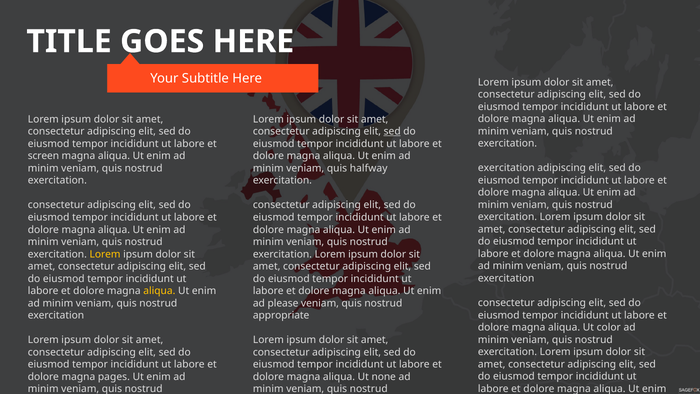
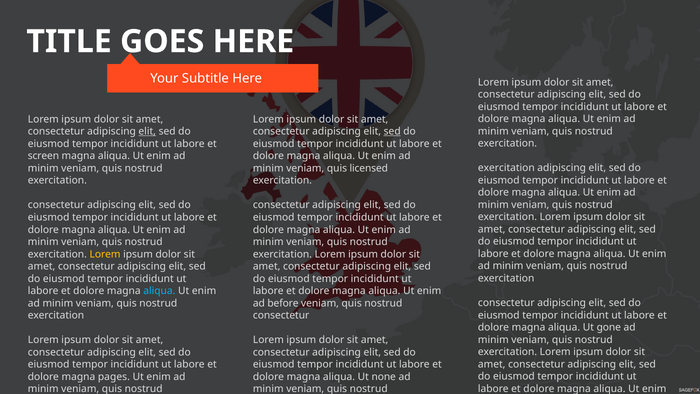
elit at (147, 131) underline: none -> present
halfway: halfway -> licensed
aliqua at (159, 291) colour: yellow -> light blue
please: please -> before
appropriate at (281, 315): appropriate -> consectetur
color: color -> gone
